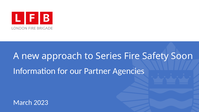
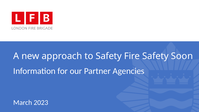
to Series: Series -> Safety
